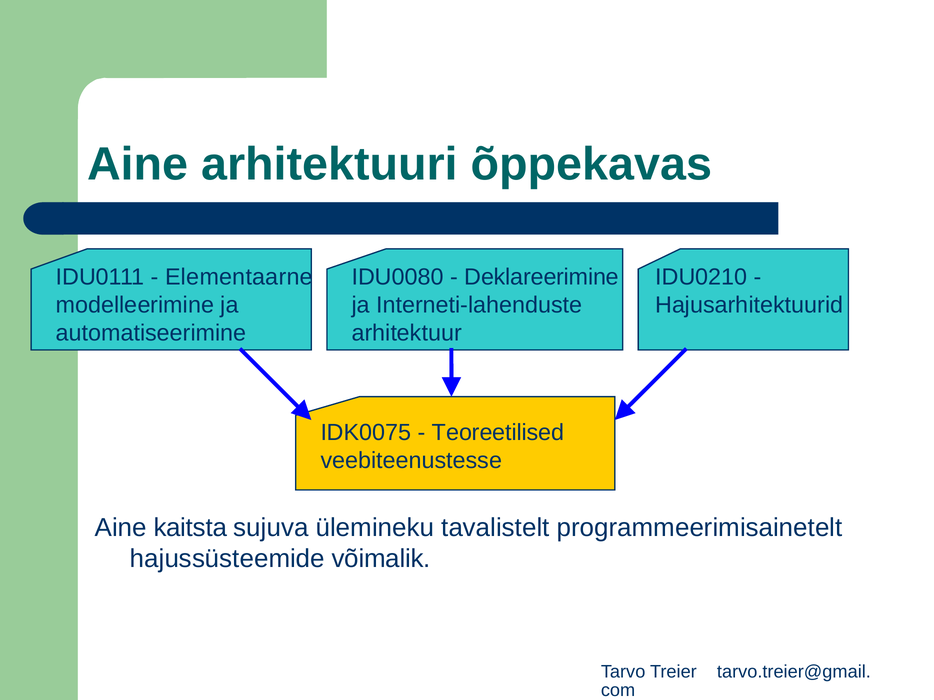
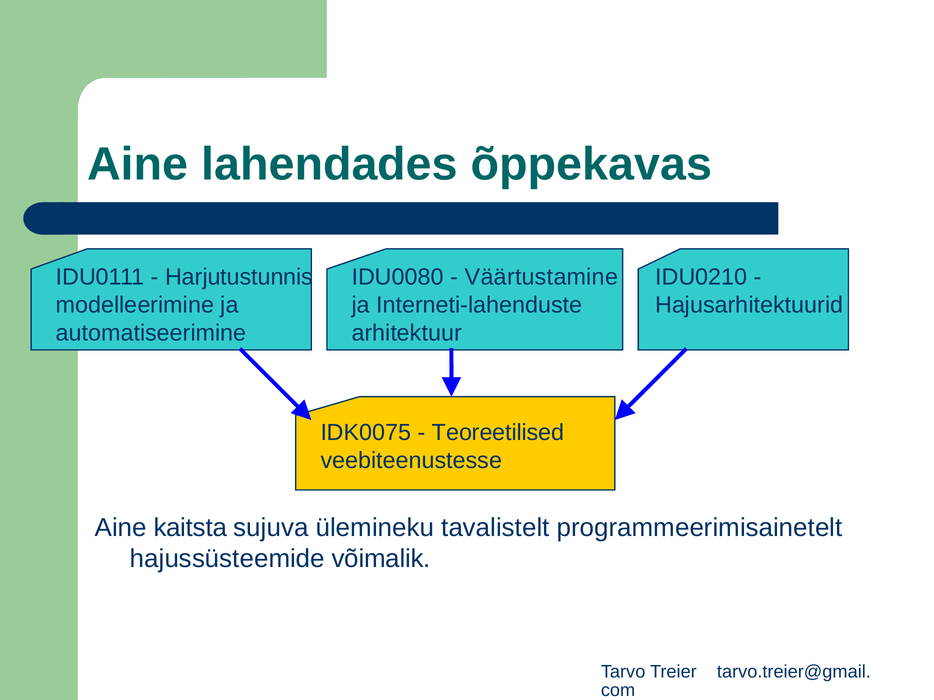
arhitektuuri: arhitektuuri -> lahendades
Elementaarne: Elementaarne -> Harjutustunnis
Deklareerimine: Deklareerimine -> Väärtustamine
